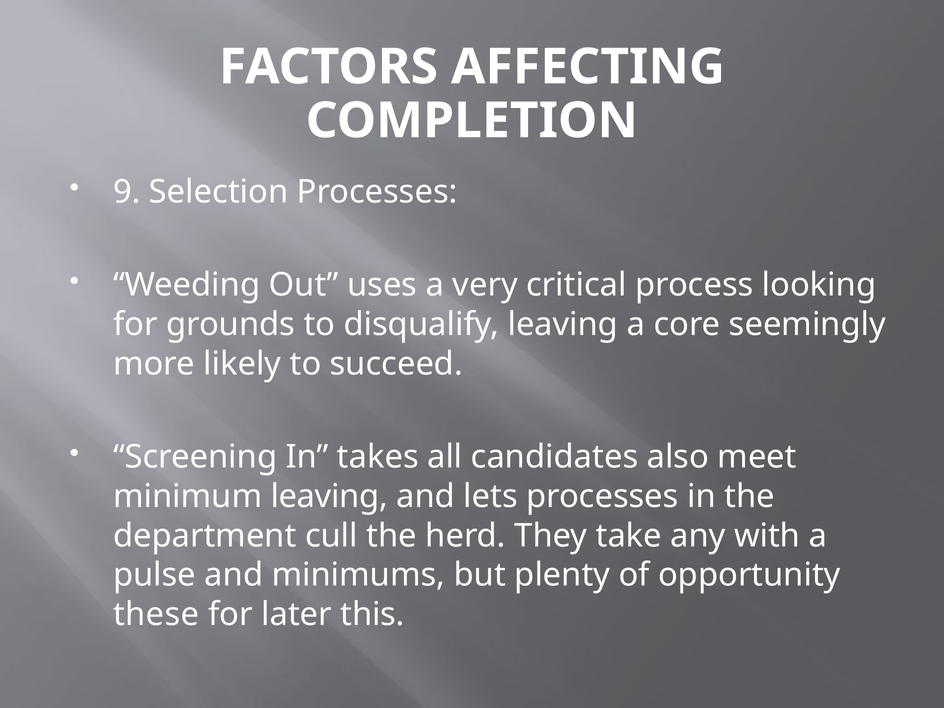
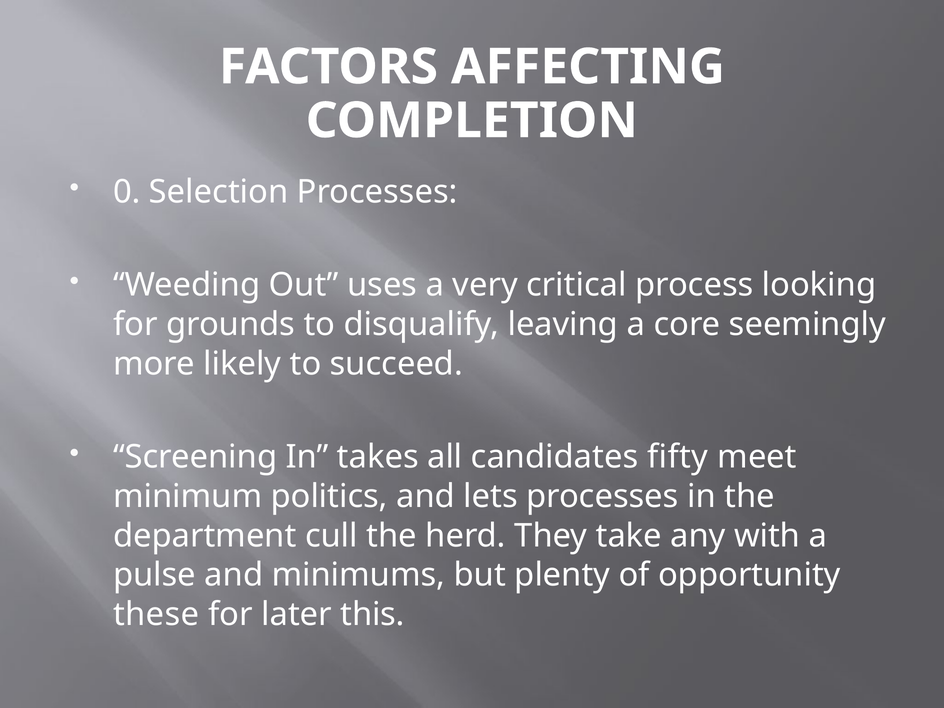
9: 9 -> 0
also: also -> fifty
minimum leaving: leaving -> politics
